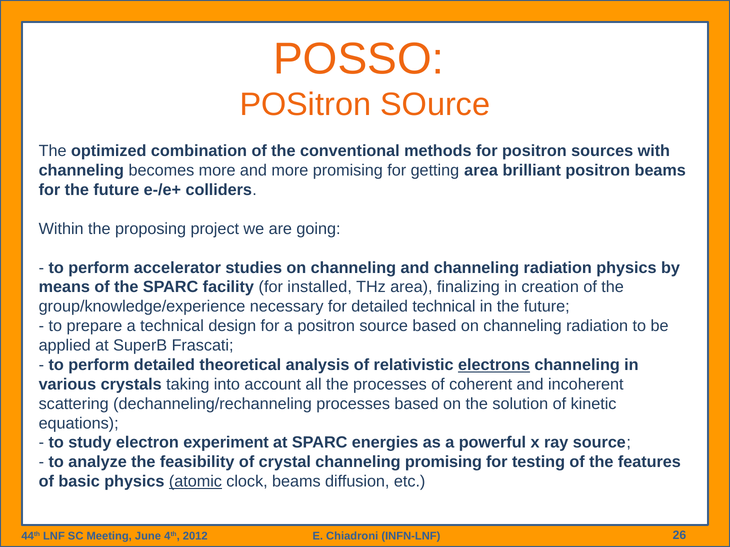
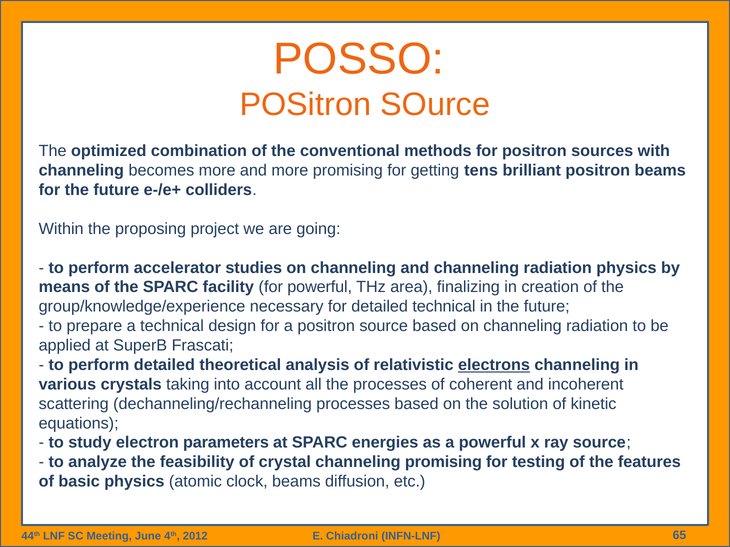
getting area: area -> tens
for installed: installed -> powerful
experiment: experiment -> parameters
atomic underline: present -> none
26: 26 -> 65
